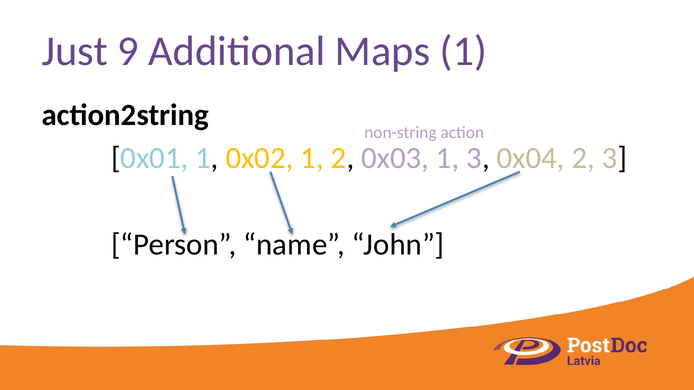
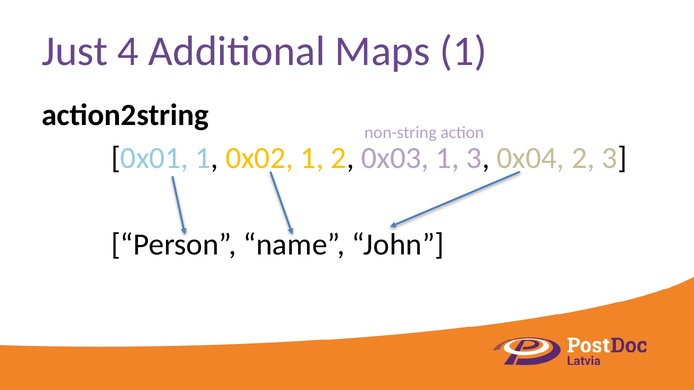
9: 9 -> 4
